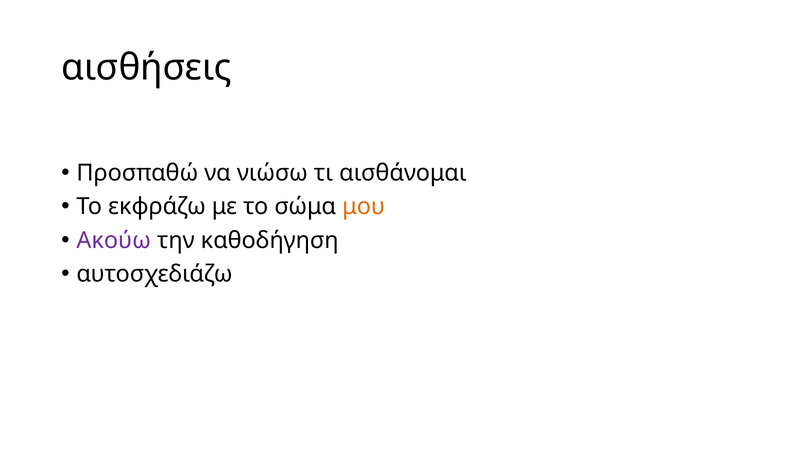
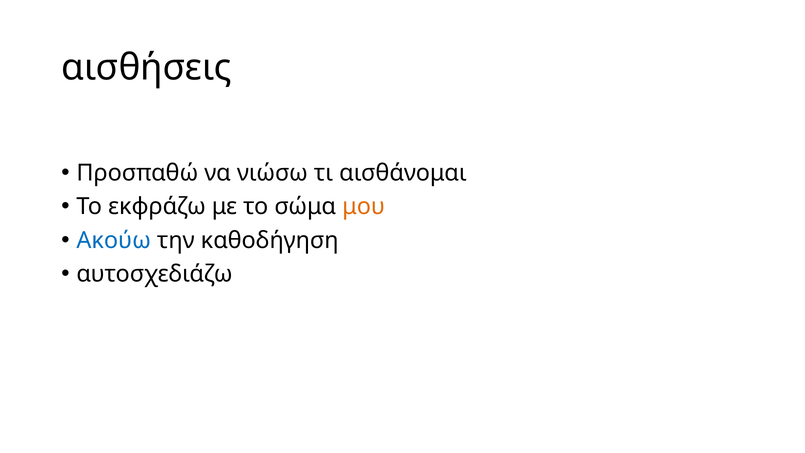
Ακούω colour: purple -> blue
